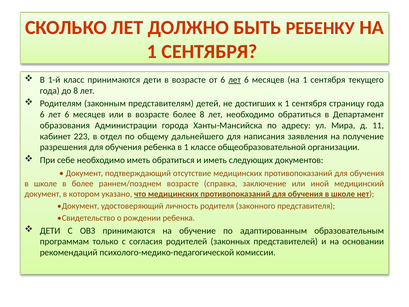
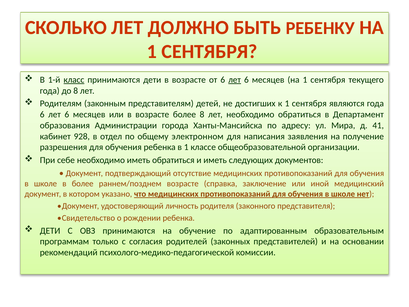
класс underline: none -> present
страницу: страницу -> являются
11: 11 -> 41
223: 223 -> 928
дальнейшего: дальнейшего -> электронном
